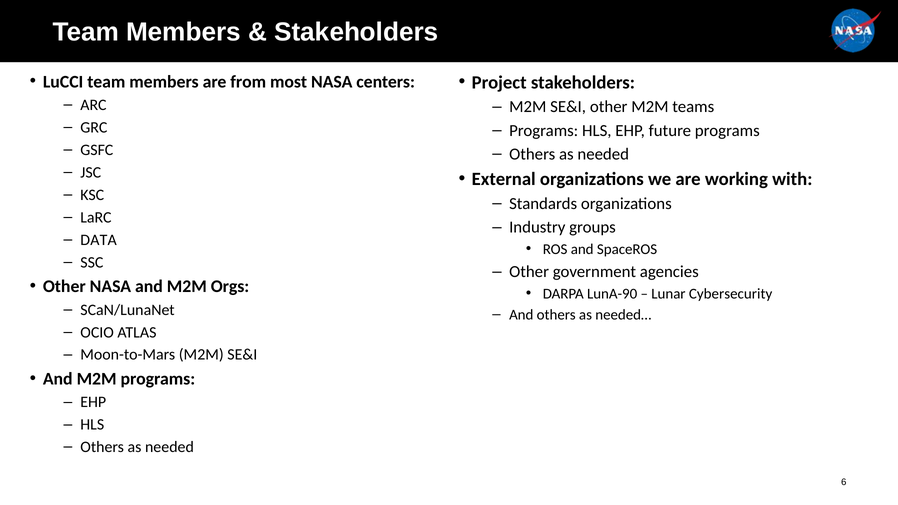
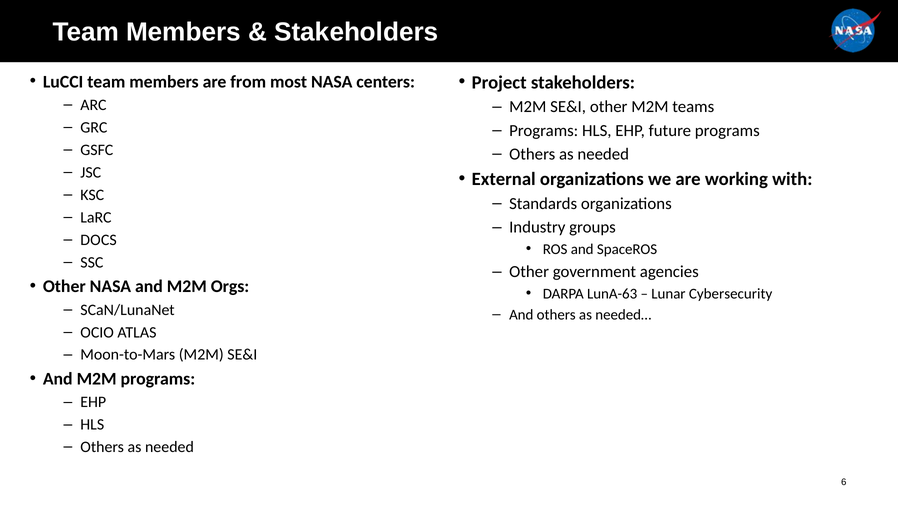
DATA: DATA -> DOCS
LunA-90: LunA-90 -> LunA-63
